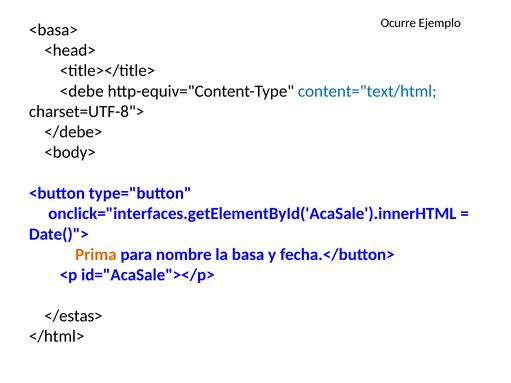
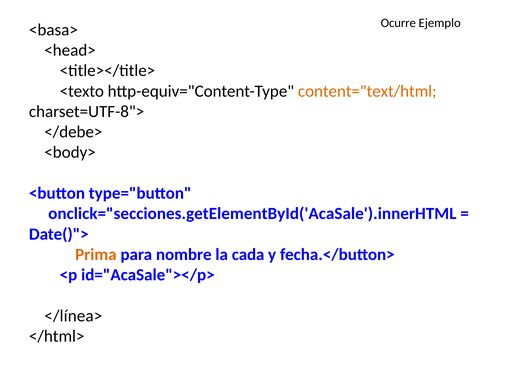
<debe: <debe -> <texto
content="text/html colour: blue -> orange
onclick="interfaces.getElementById('AcaSale').innerHTML: onclick="interfaces.getElementById('AcaSale').innerHTML -> onclick="secciones.getElementById('AcaSale').innerHTML
basa: basa -> cada
</estas>: </estas> -> </línea>
